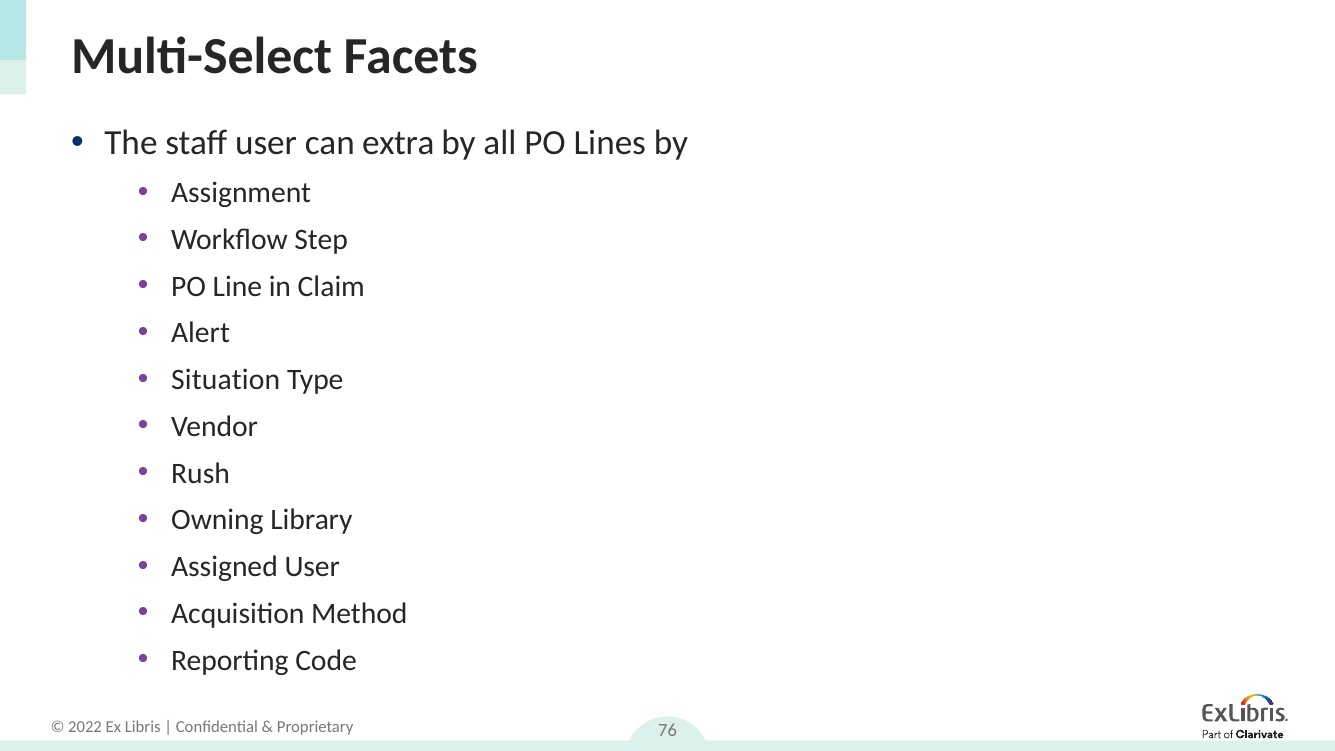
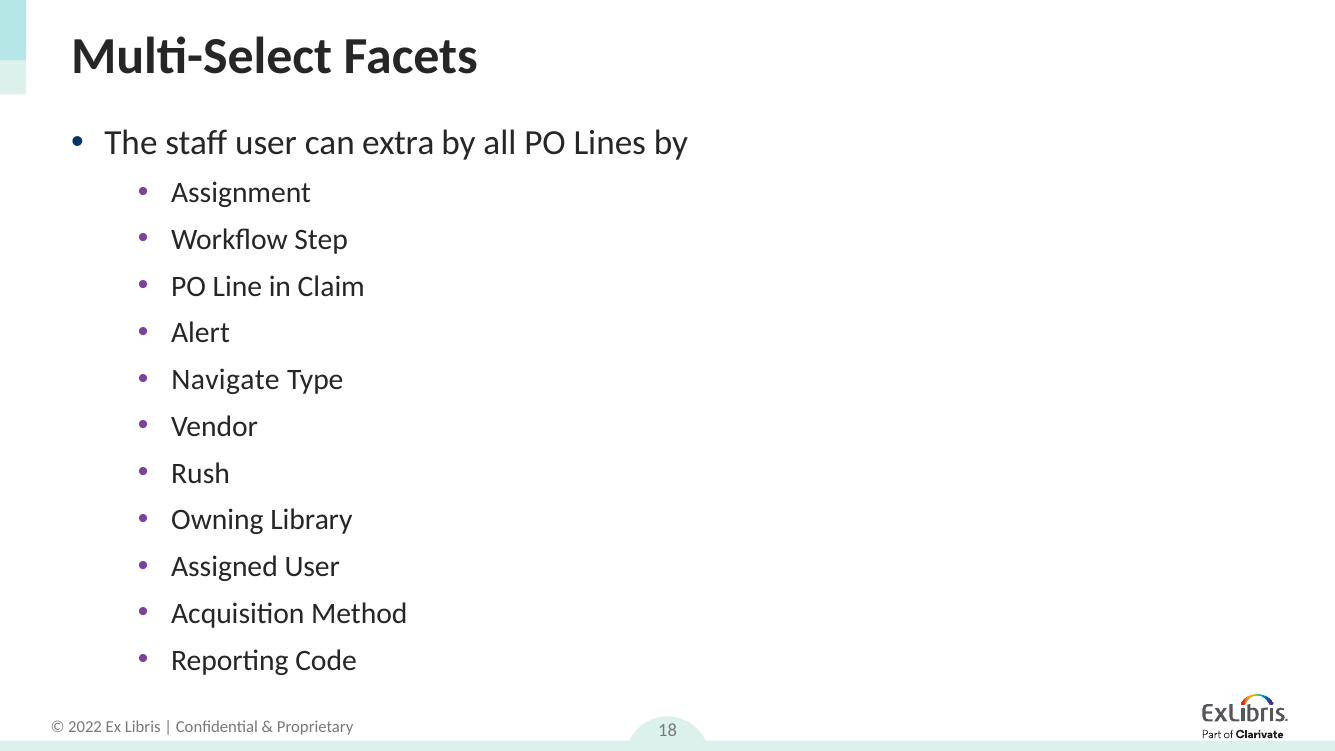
Situation: Situation -> Navigate
76: 76 -> 18
